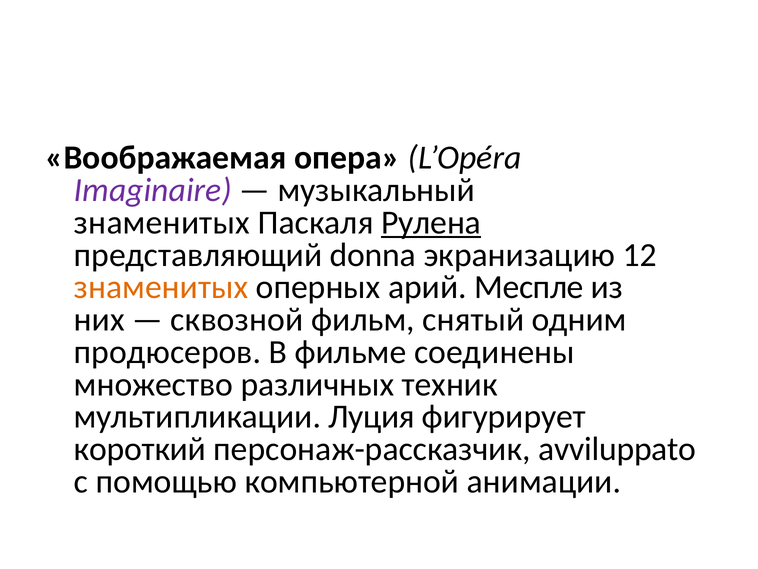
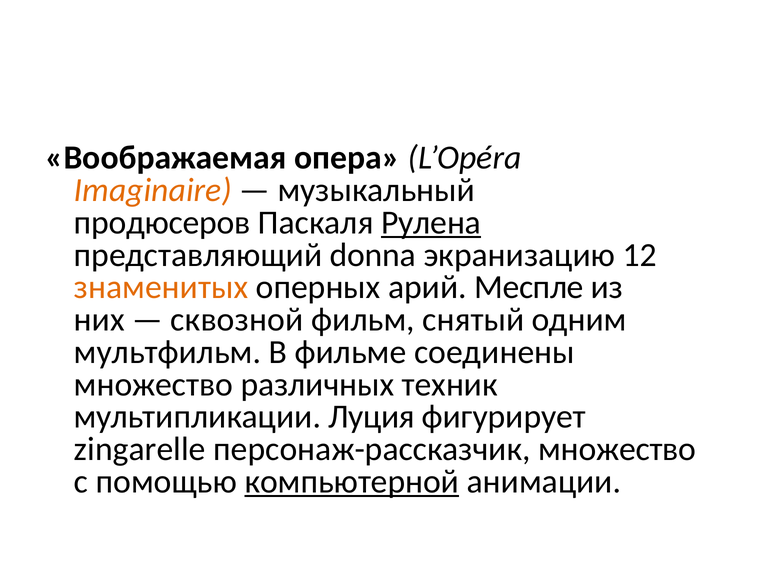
Imaginaire colour: purple -> orange
знаменитых at (162, 222): знаменитых -> продюсеров
продюсеров: продюсеров -> мультфильм
короткий: короткий -> zingarelle
персонаж-рассказчик avviluppato: avviluppato -> множество
компьютерной underline: none -> present
